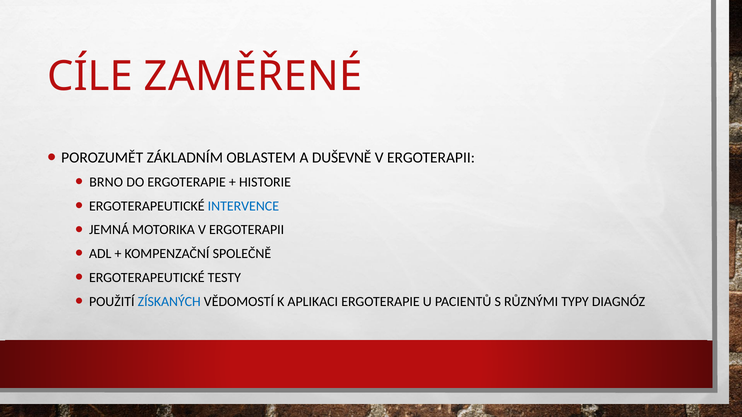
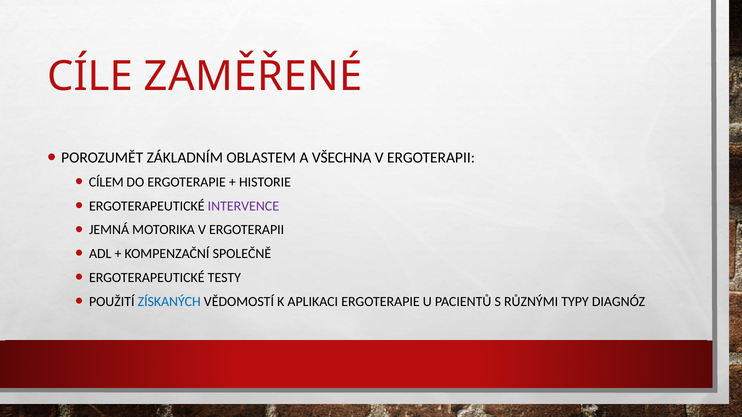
DUŠEVNĚ: DUŠEVNĚ -> VŠECHNA
BRNO: BRNO -> CÍLEM
INTERVENCE colour: blue -> purple
